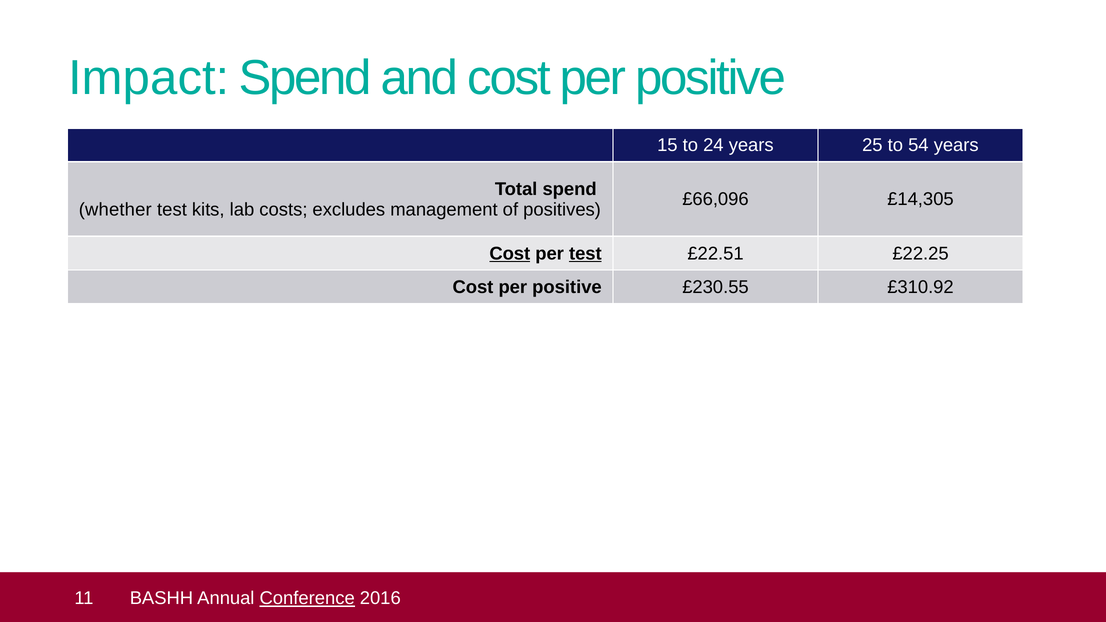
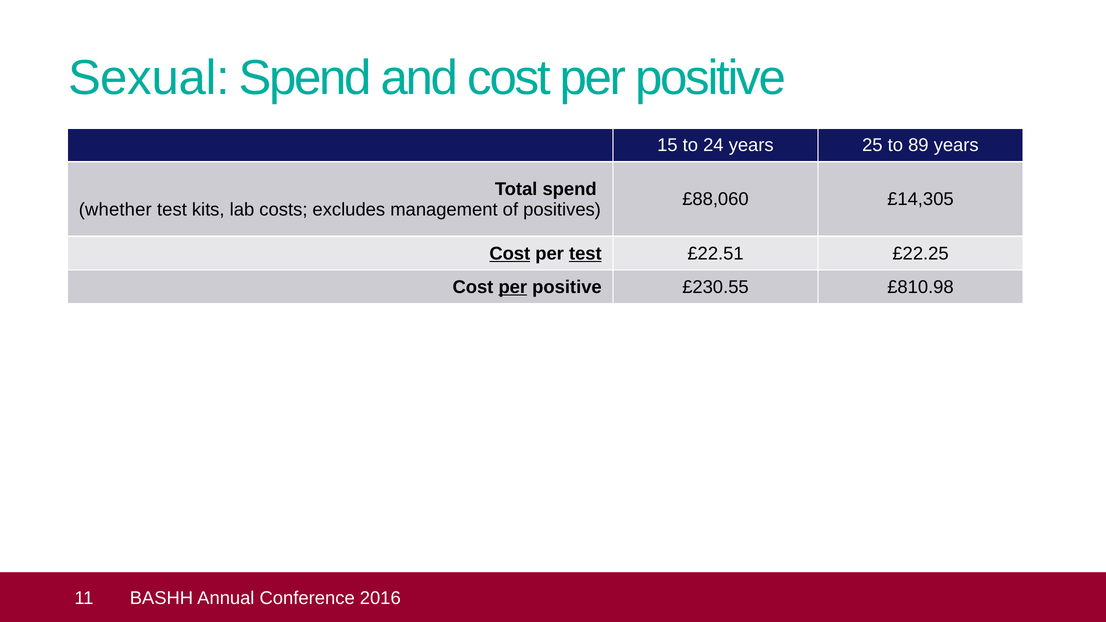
Impact: Impact -> Sexual
54: 54 -> 89
£66,096: £66,096 -> £88,060
per at (513, 287) underline: none -> present
£310.92: £310.92 -> £810.98
Conference underline: present -> none
